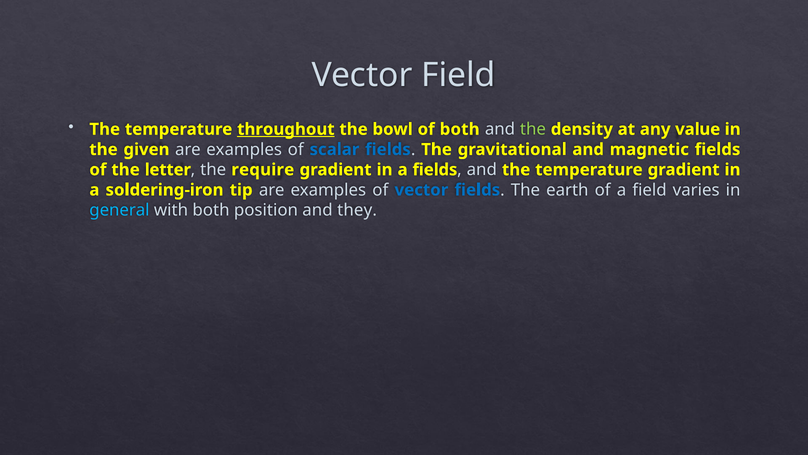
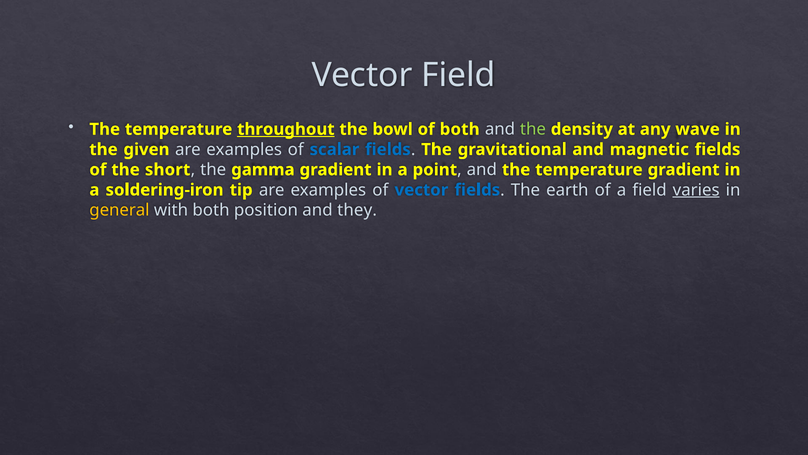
value: value -> wave
letter: letter -> short
require: require -> gamma
a fields: fields -> point
varies underline: none -> present
general colour: light blue -> yellow
